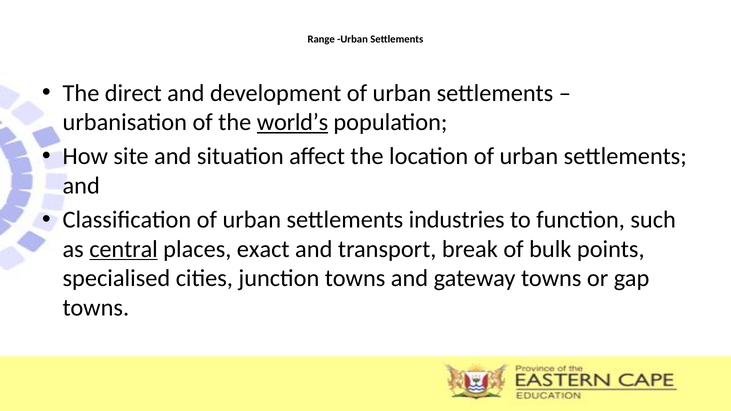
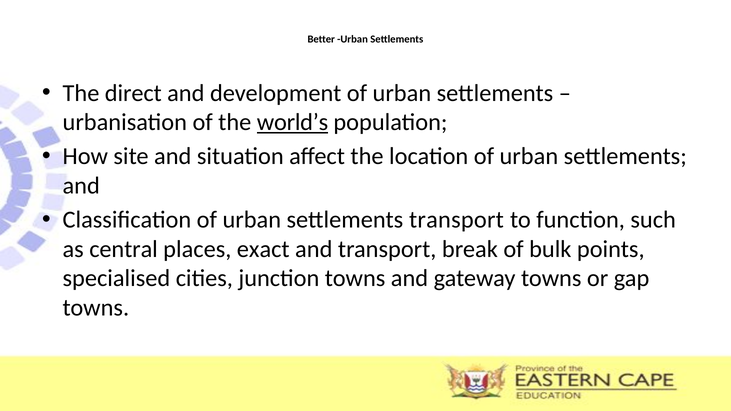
Range: Range -> Better
settlements industries: industries -> transport
central underline: present -> none
